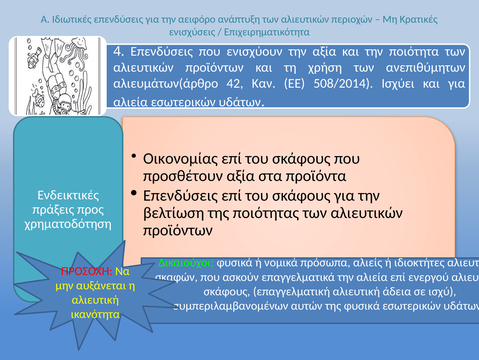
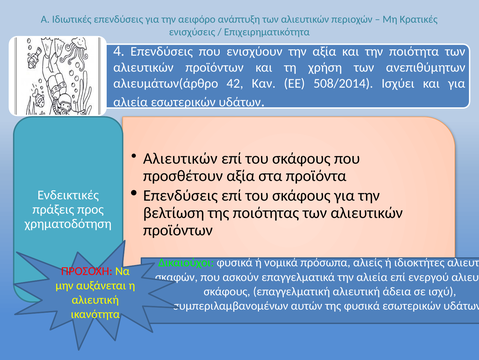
Οικονομίας at (180, 158): Οικονομίας -> Αλιευτικών
